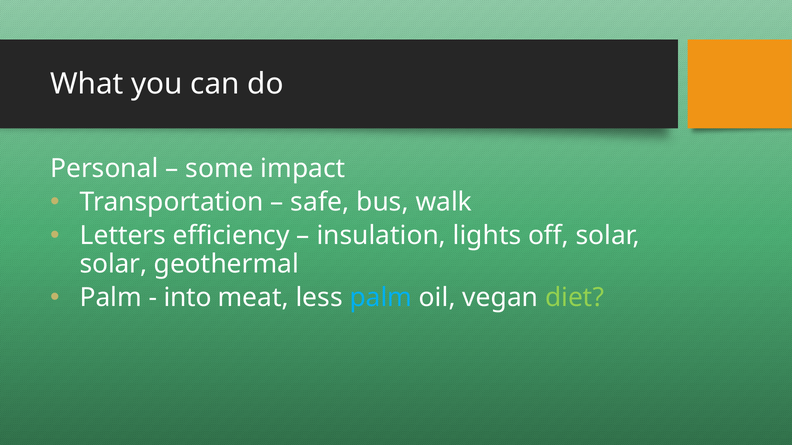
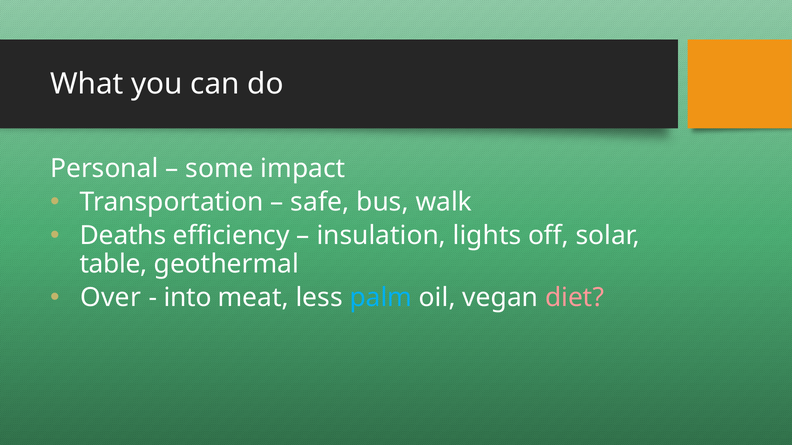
Letters: Letters -> Deaths
solar at (113, 264): solar -> table
Palm at (111, 298): Palm -> Over
diet colour: light green -> pink
